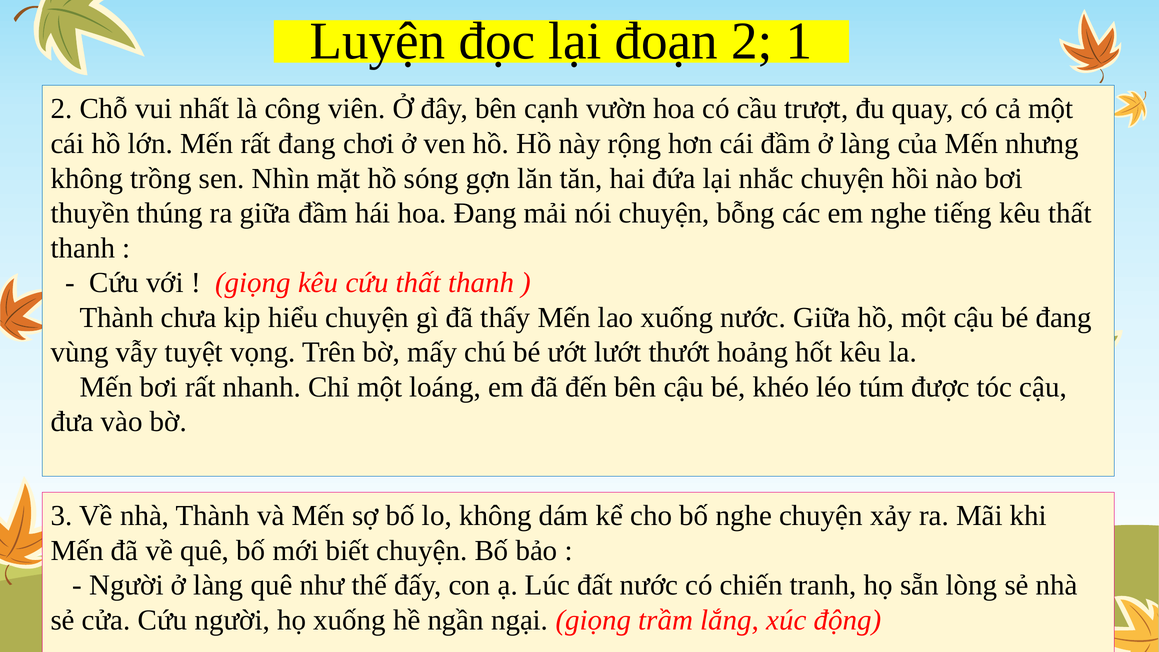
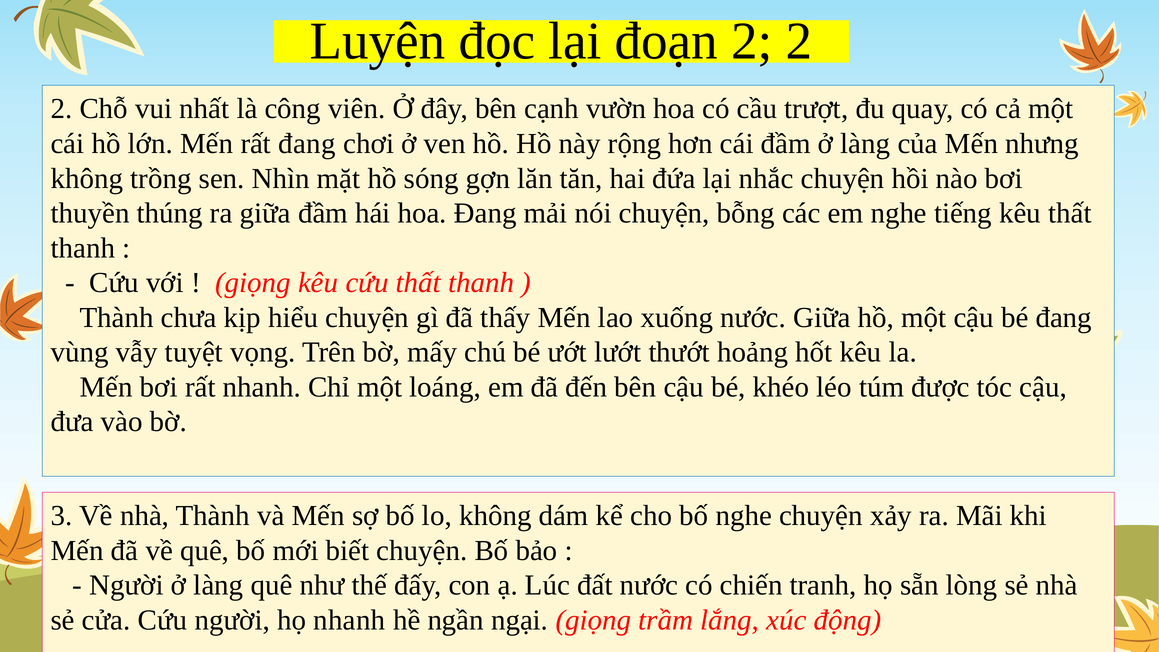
đoạn 2 1: 1 -> 2
họ xuống: xuống -> nhanh
